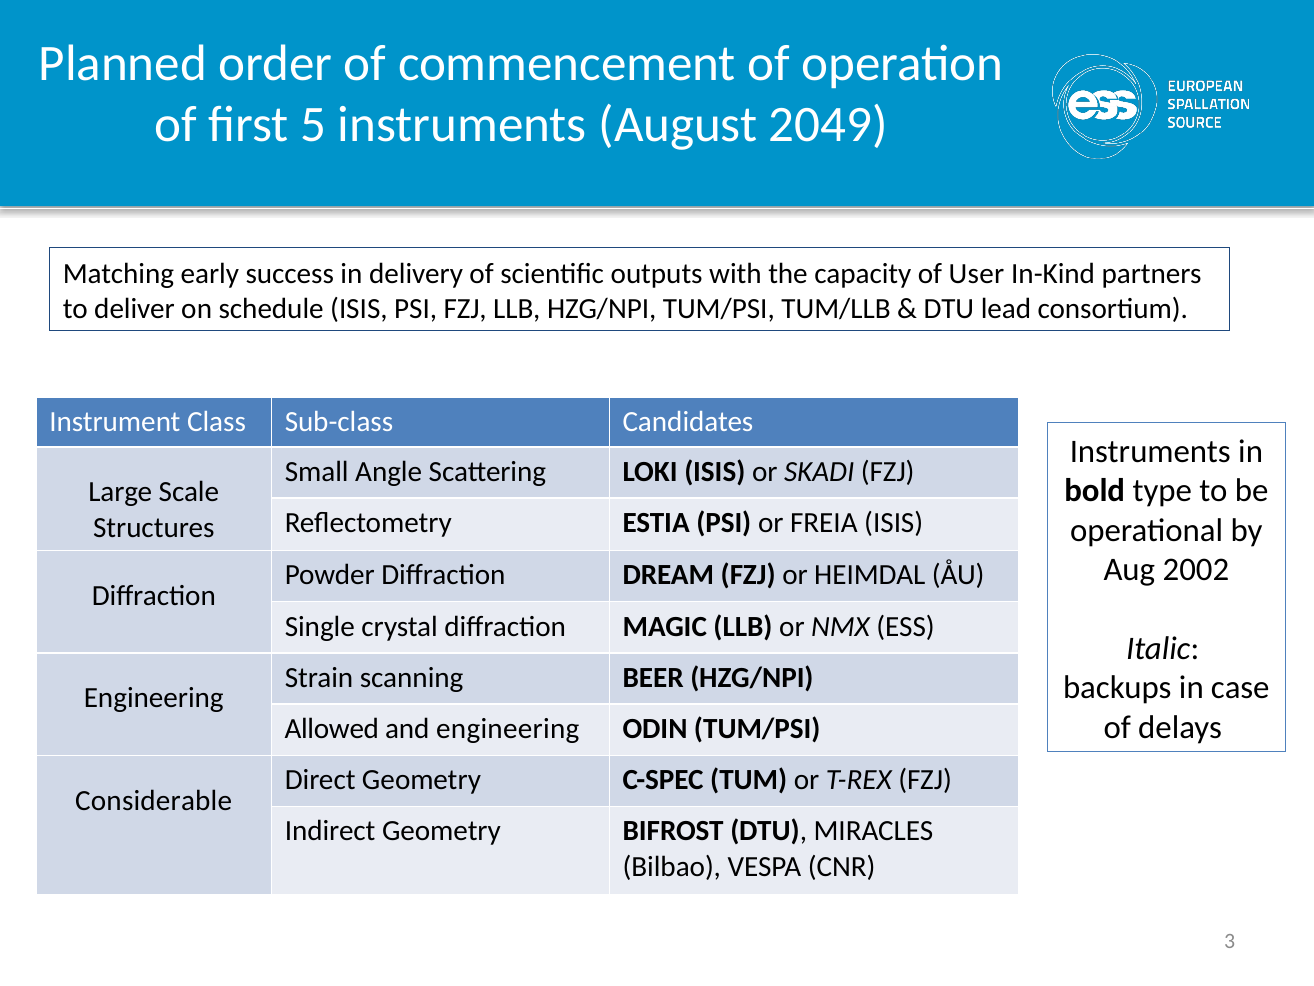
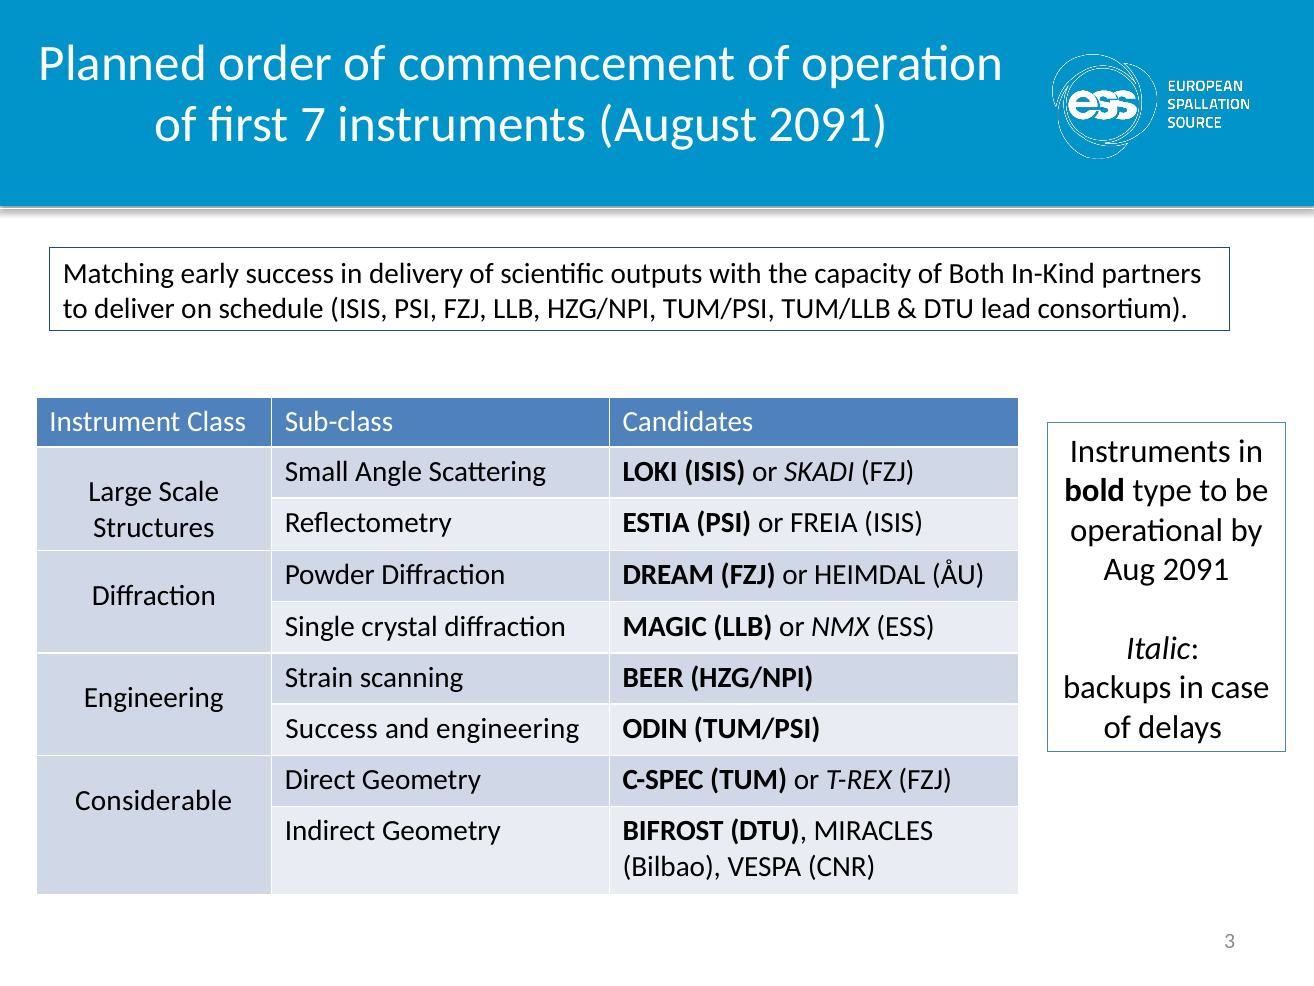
5: 5 -> 7
August 2049: 2049 -> 2091
User: User -> Both
Aug 2002: 2002 -> 2091
Allowed at (332, 728): Allowed -> Success
